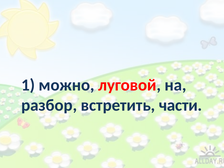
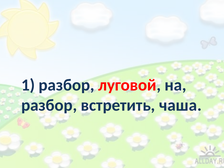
1 можно: можно -> разбор
части: части -> чаша
